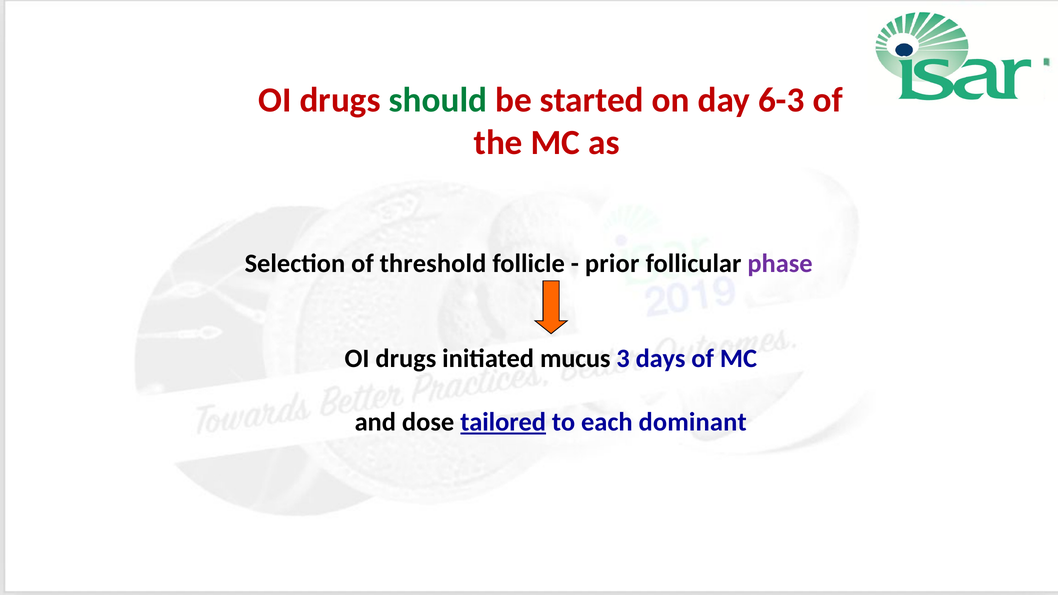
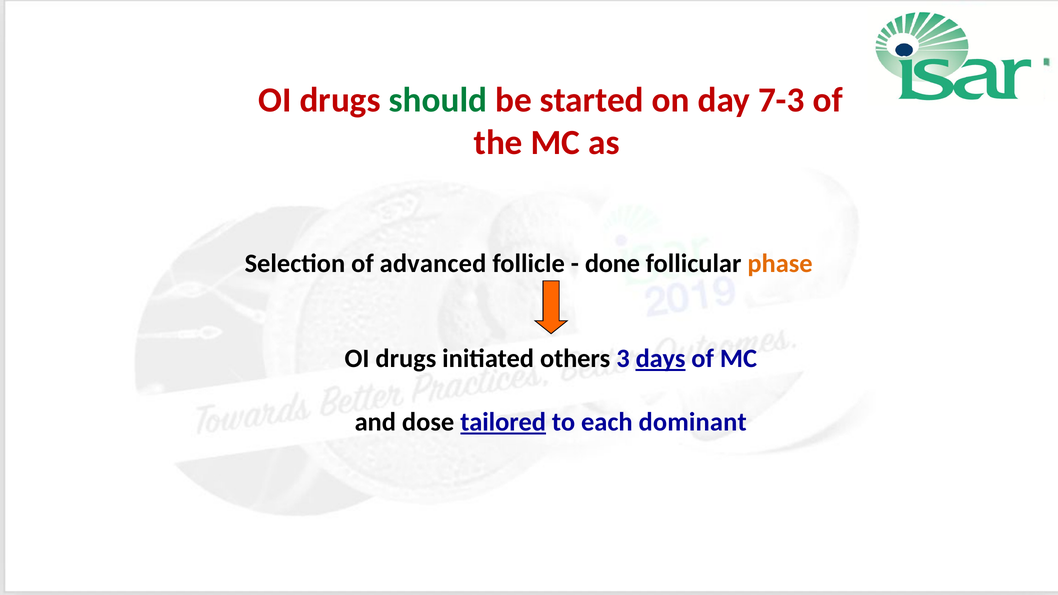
6-3: 6-3 -> 7-3
threshold: threshold -> advanced
prior: prior -> done
phase colour: purple -> orange
mucus: mucus -> others
days underline: none -> present
